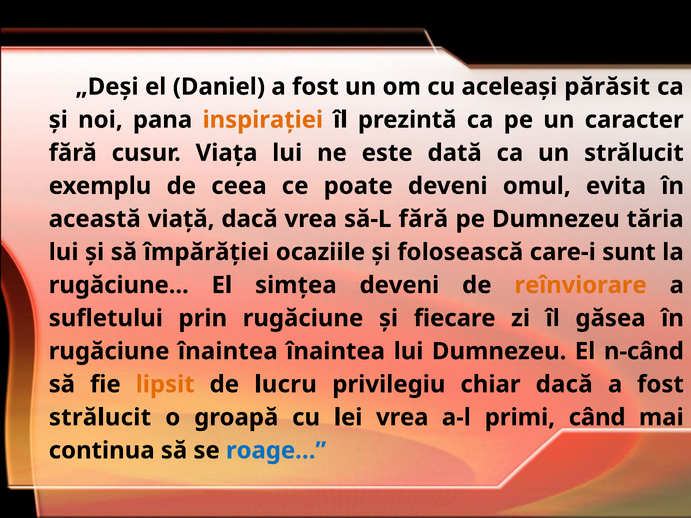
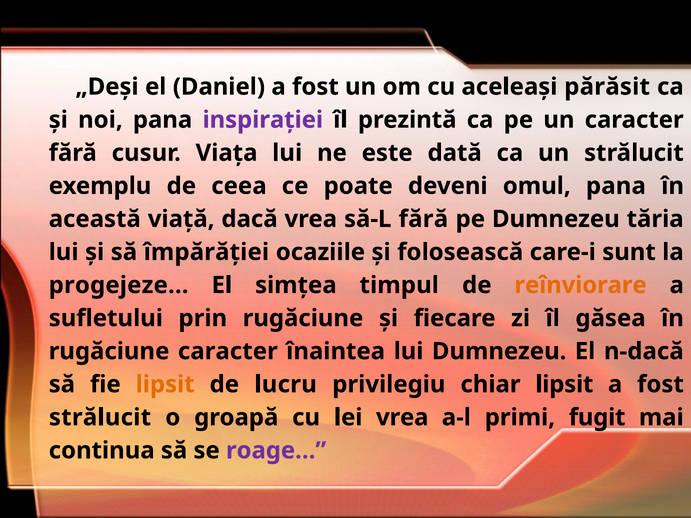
inspiraţiei colour: orange -> purple
omul evita: evita -> pana
rugăciune at (119, 285): rugăciune -> progejeze
simţea deveni: deveni -> timpul
rugăciune înaintea: înaintea -> caracter
n-când: n-când -> n-dacă
chiar dacă: dacă -> lipsit
când: când -> fugit
roage… colour: blue -> purple
